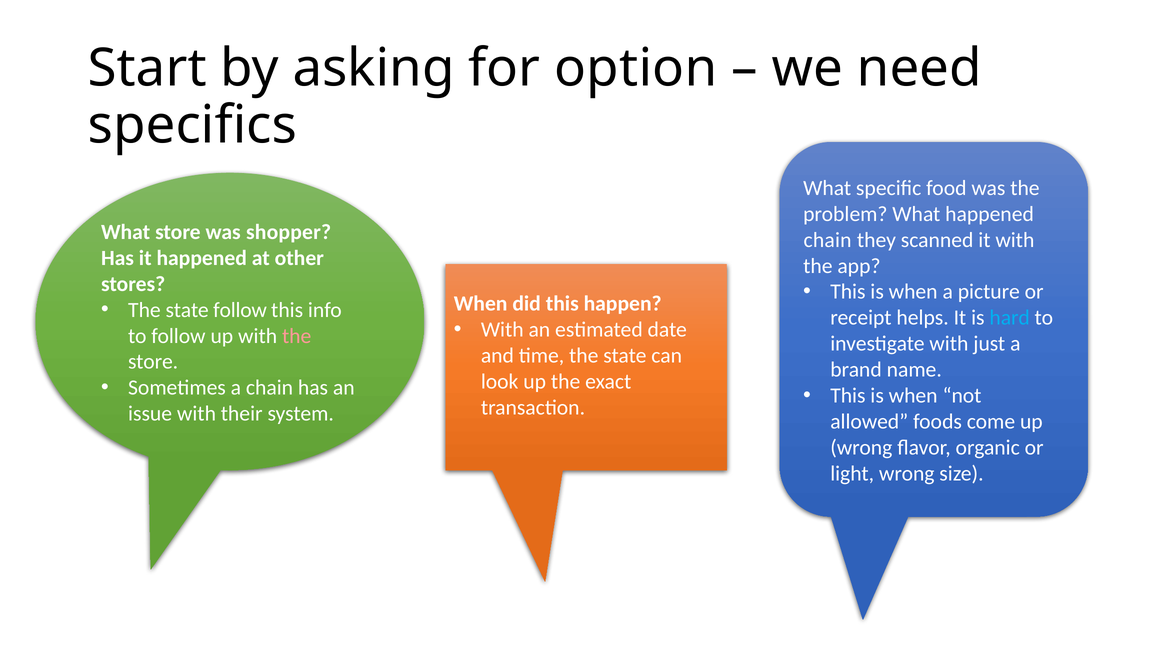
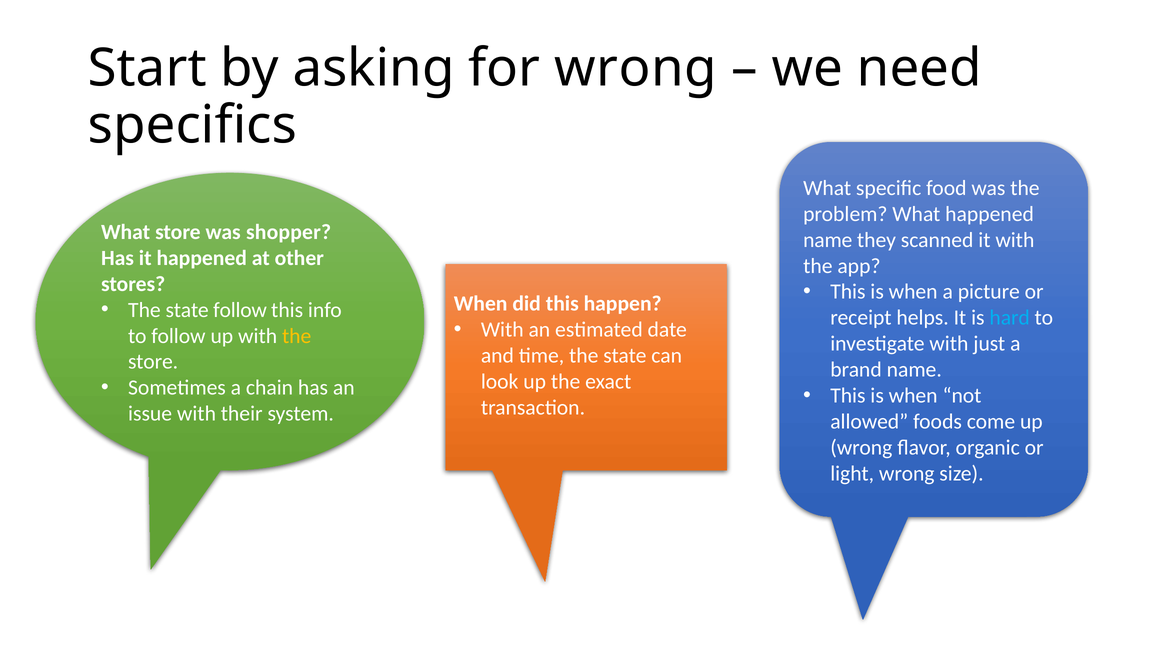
for option: option -> wrong
chain at (828, 240): chain -> name
the at (297, 336) colour: pink -> yellow
